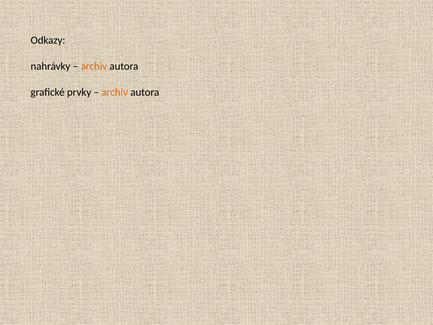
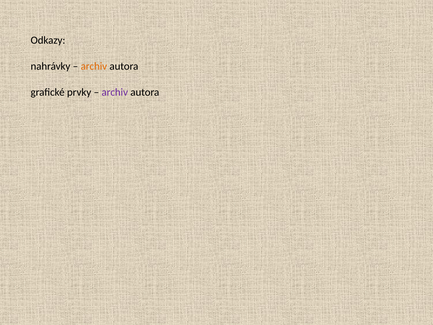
archiv at (115, 92) colour: orange -> purple
